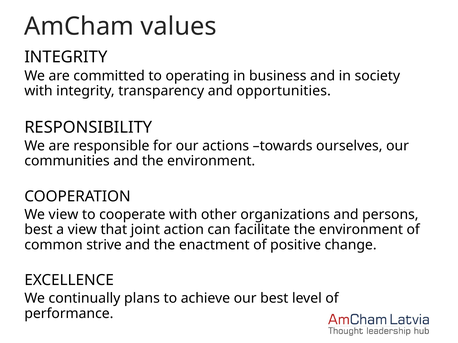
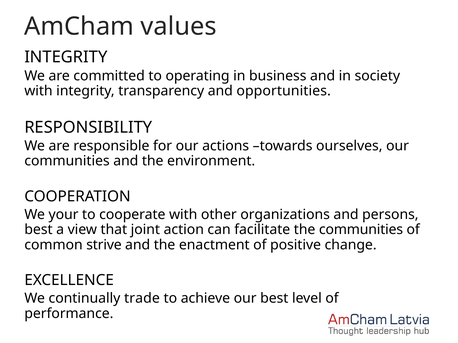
We view: view -> your
facilitate the environment: environment -> communities
plans: plans -> trade
